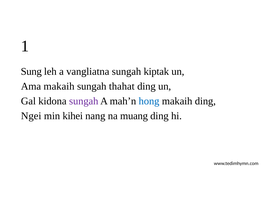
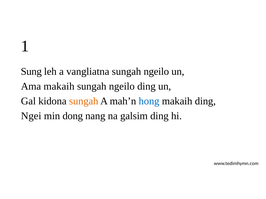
vangliatna sungah kiptak: kiptak -> ngeilo
thahat at (122, 87): thahat -> ngeilo
sungah at (84, 101) colour: purple -> orange
kihei: kihei -> dong
muang: muang -> galsim
